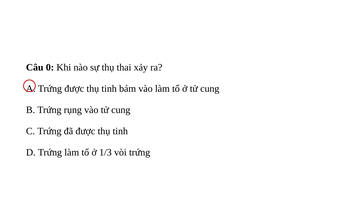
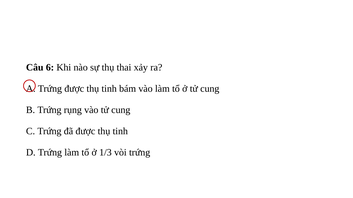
0: 0 -> 6
